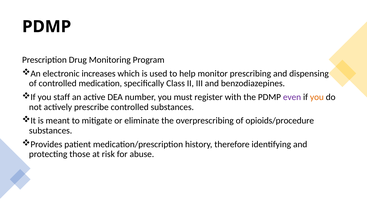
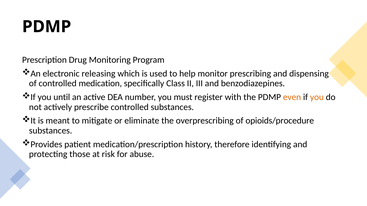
increases: increases -> releasing
staff: staff -> until
even colour: purple -> orange
